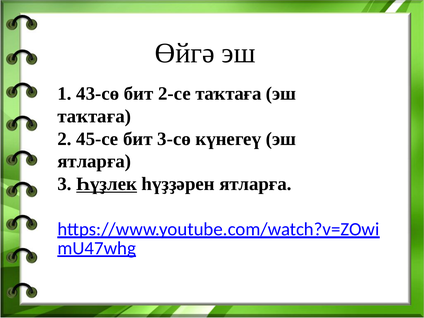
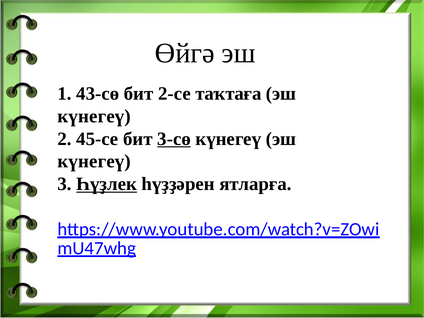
таҡтаға at (94, 116): таҡтаға -> күнегеү
3-сө underline: none -> present
ятларға at (94, 161): ятларға -> күнегеү
